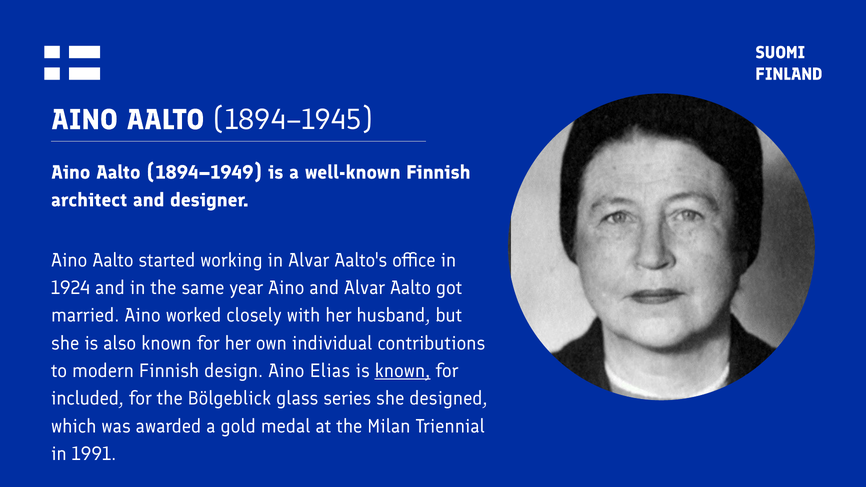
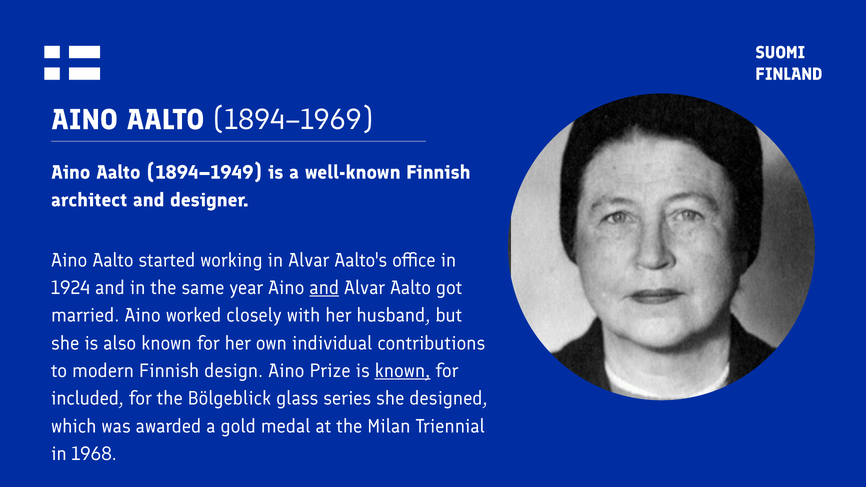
1894–1945: 1894–1945 -> 1894–1969
and at (324, 288) underline: none -> present
Elias: Elias -> Prize
1991: 1991 -> 1968
